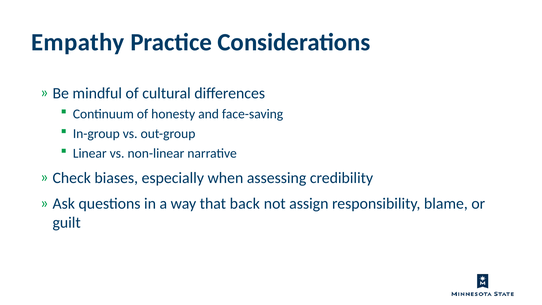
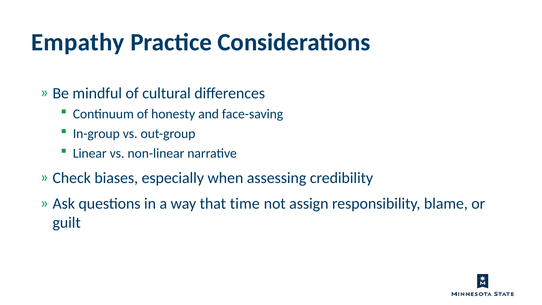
back: back -> time
